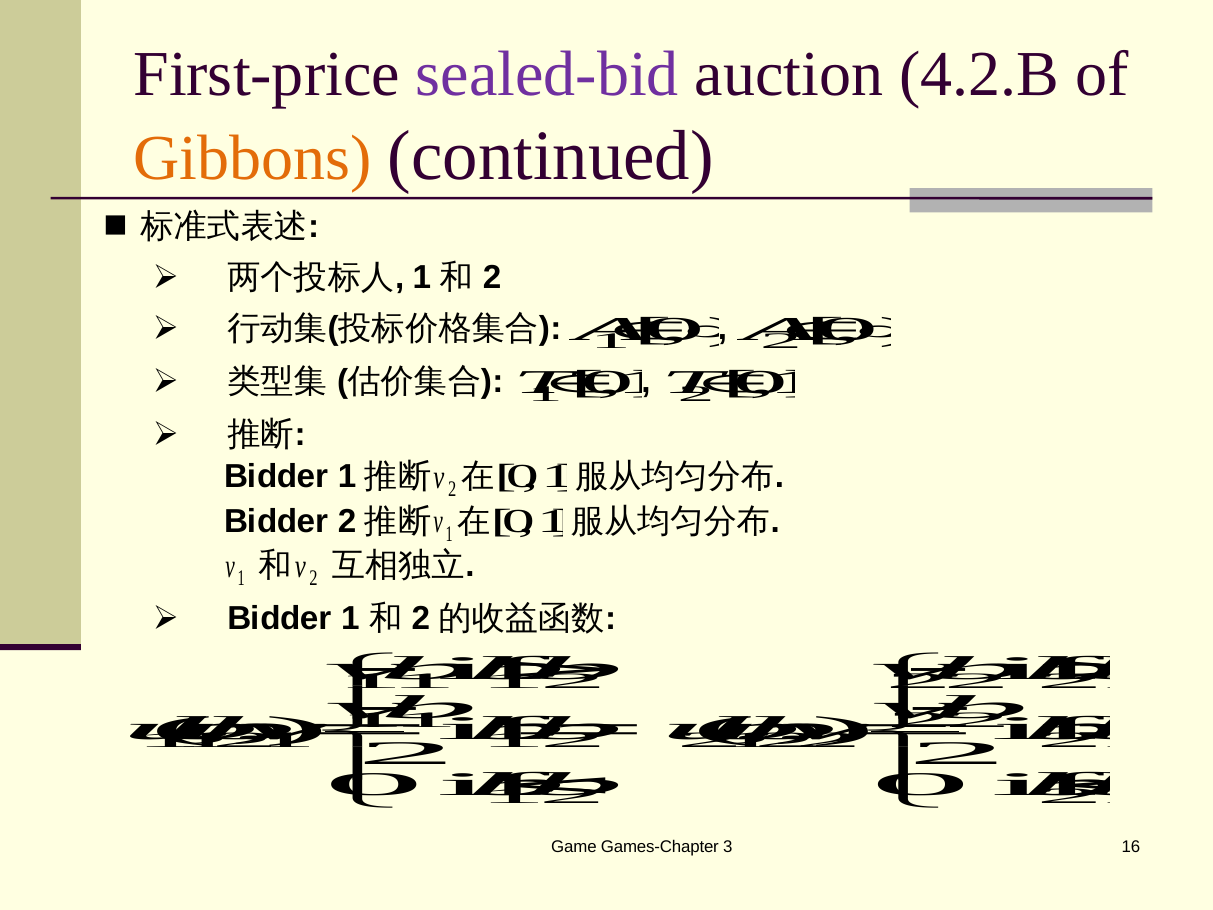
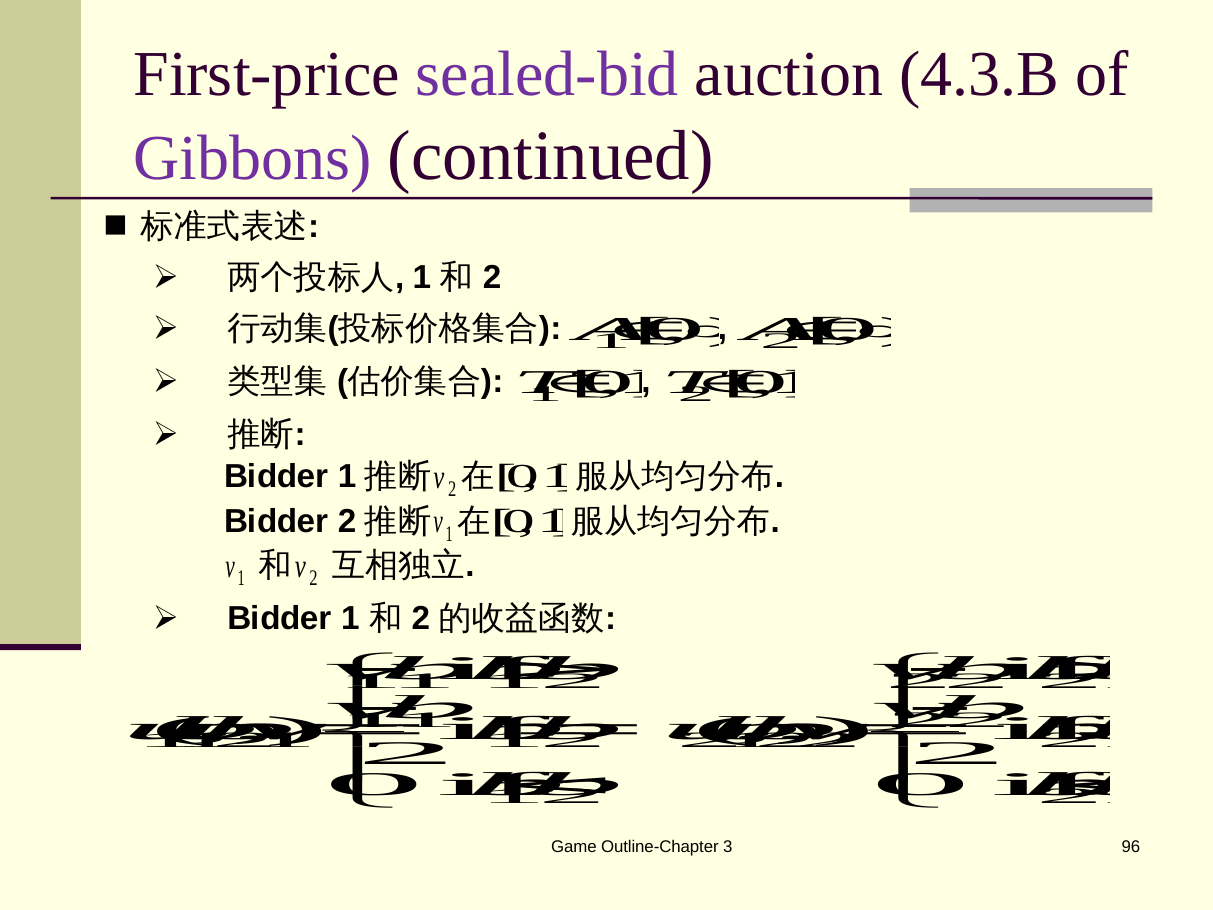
4.2.B: 4.2.B -> 4.3.B
Gibbons colour: orange -> purple
Games-Chapter: Games-Chapter -> Outline-Chapter
16: 16 -> 96
